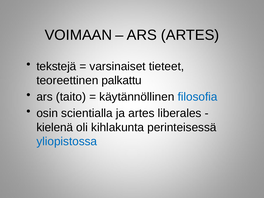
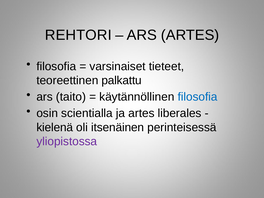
VOIMAAN: VOIMAAN -> REHTORI
tekstejä at (56, 66): tekstejä -> filosofia
kihlakunta: kihlakunta -> itsenäinen
yliopistossa colour: blue -> purple
